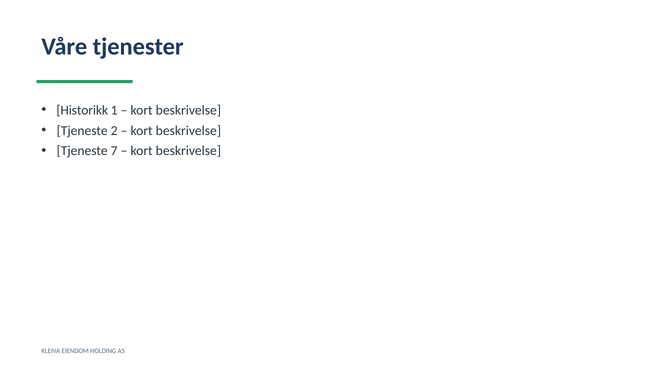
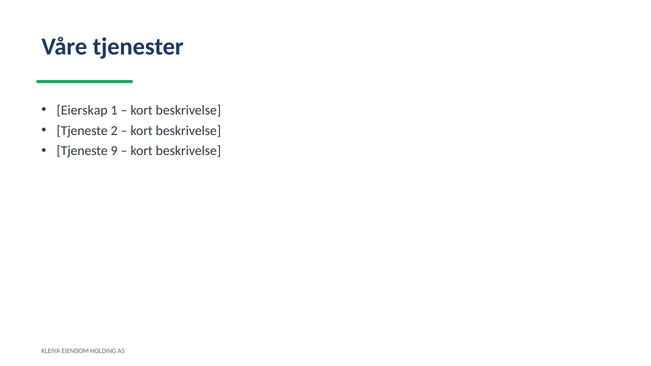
Historikk: Historikk -> Eierskap
7: 7 -> 9
